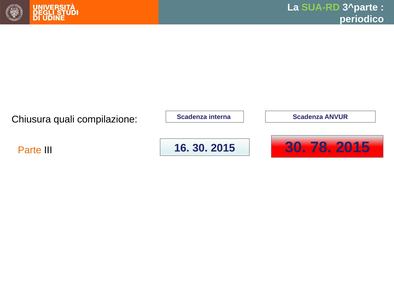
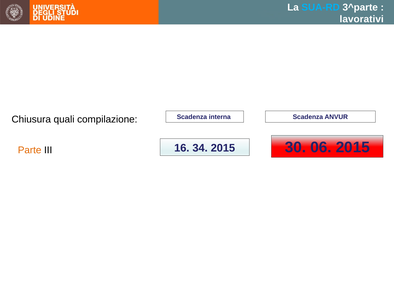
SUA-RD colour: light green -> light blue
periodico: periodico -> lavorativi
78: 78 -> 06
16 30: 30 -> 34
